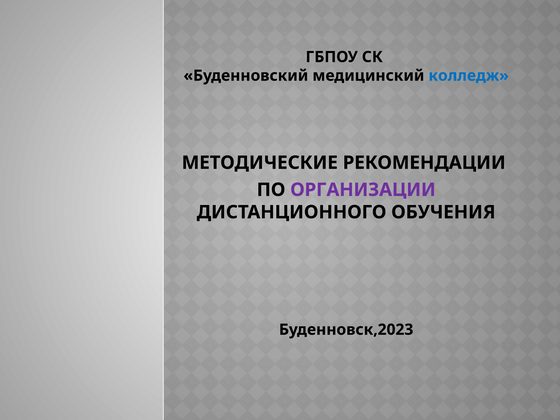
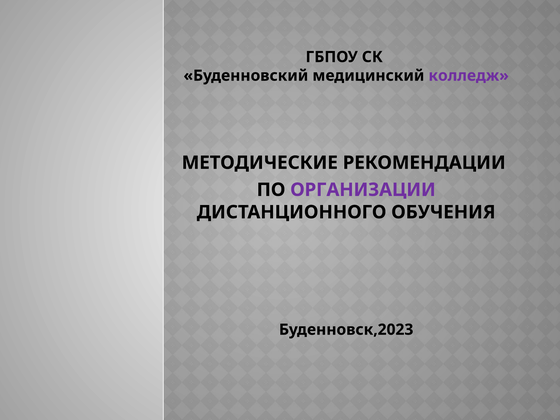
колледж colour: blue -> purple
